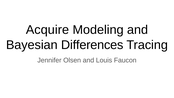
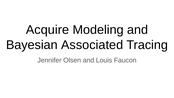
Differences: Differences -> Associated
